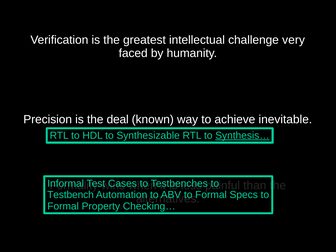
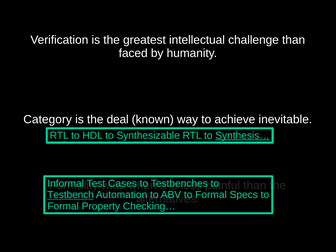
challenge very: very -> than
Precision: Precision -> Category
Testbench underline: none -> present
